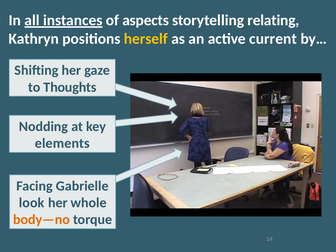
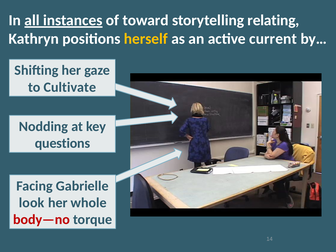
aspects: aspects -> toward
Thoughts: Thoughts -> Cultivate
elements: elements -> questions
body—no colour: orange -> red
